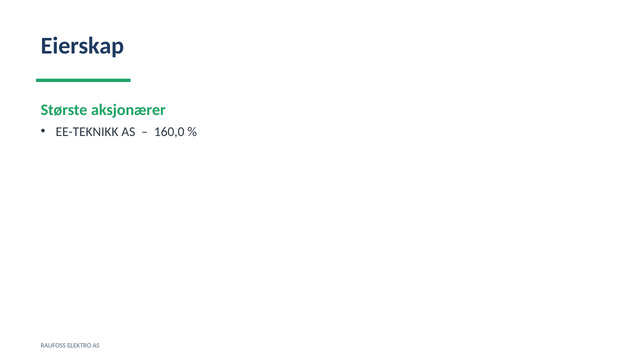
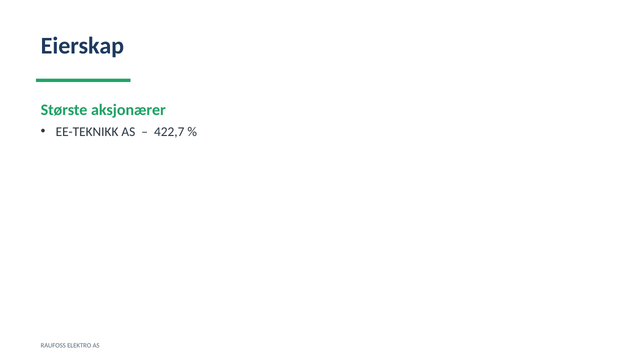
160,0: 160,0 -> 422,7
